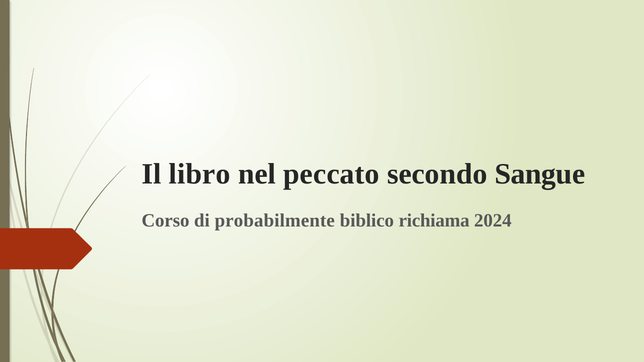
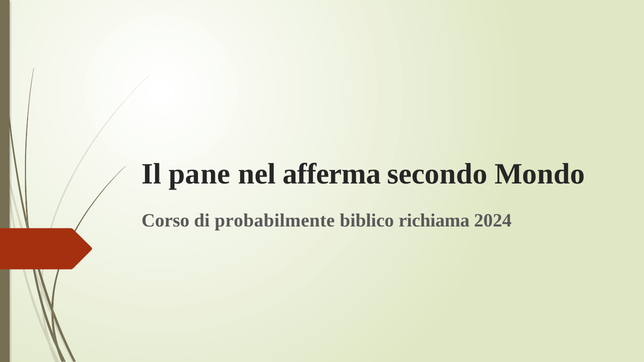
libro: libro -> pane
peccato: peccato -> afferma
Sangue: Sangue -> Mondo
